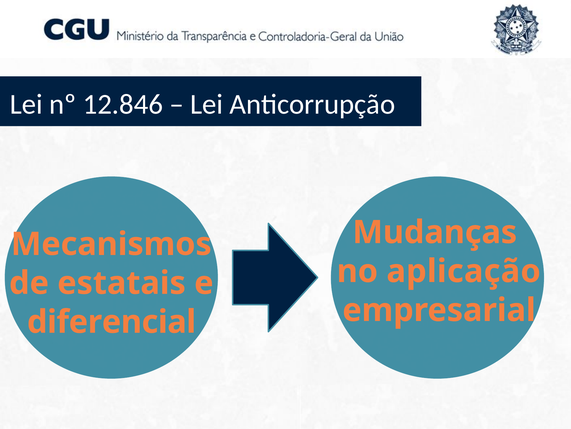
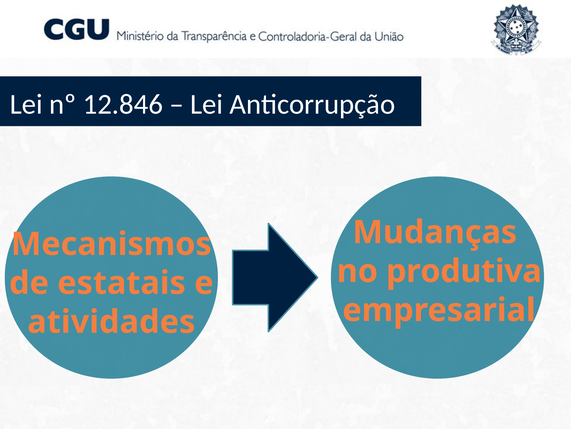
aplicação: aplicação -> produtiva
diferencial: diferencial -> atividades
